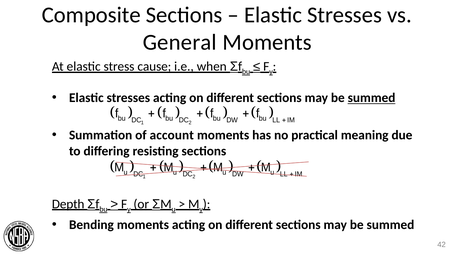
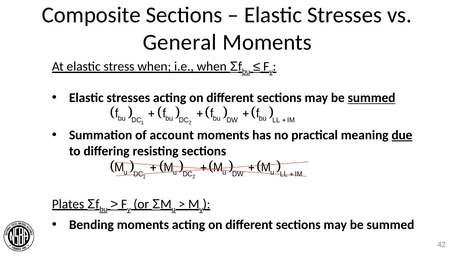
stress cause: cause -> when
due underline: none -> present
Depth: Depth -> Plates
